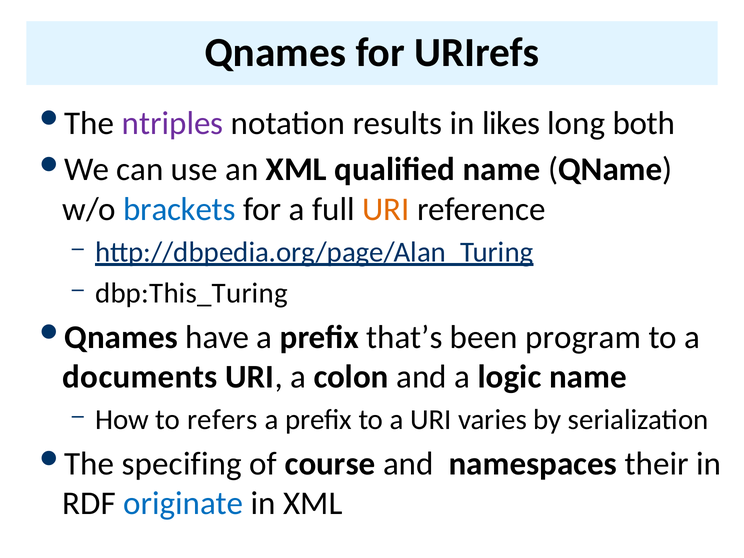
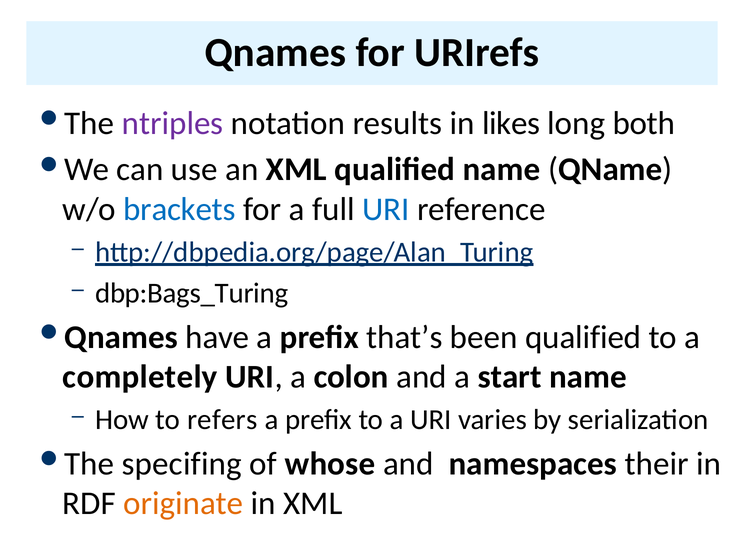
URI at (386, 209) colour: orange -> blue
dbp:This_Turing: dbp:This_Turing -> dbp:Bags_Turing
been program: program -> qualified
documents: documents -> completely
logic: logic -> start
course: course -> whose
originate colour: blue -> orange
